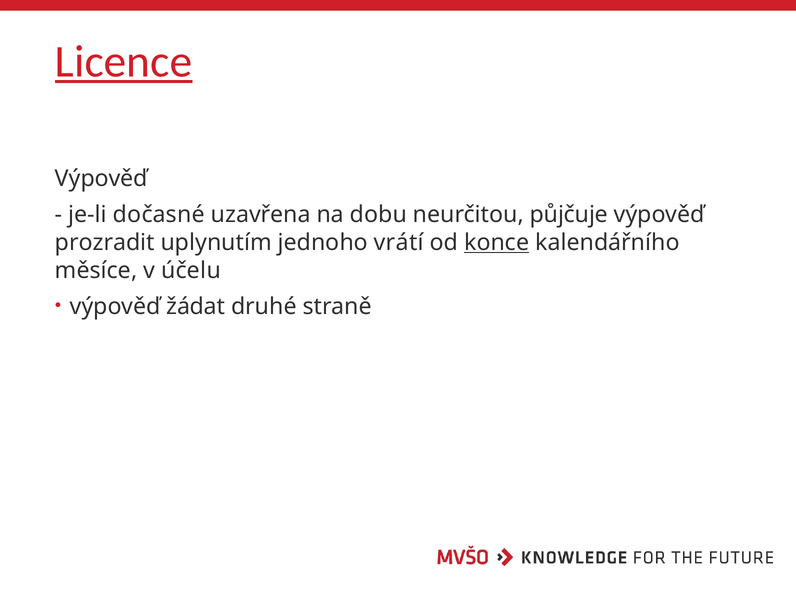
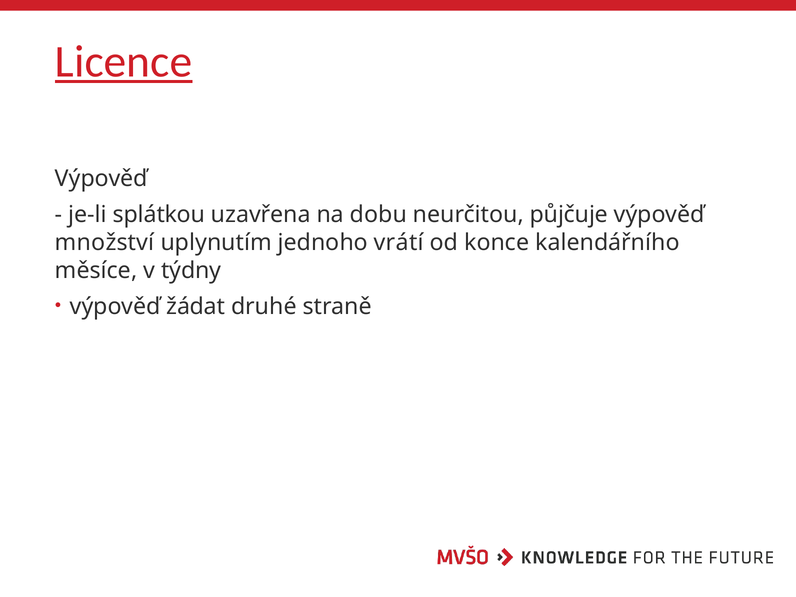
dočasné: dočasné -> splátkou
prozradit: prozradit -> množství
konce underline: present -> none
účelu: účelu -> týdny
